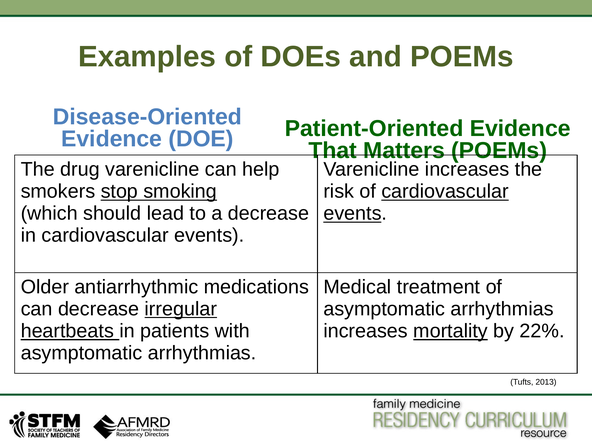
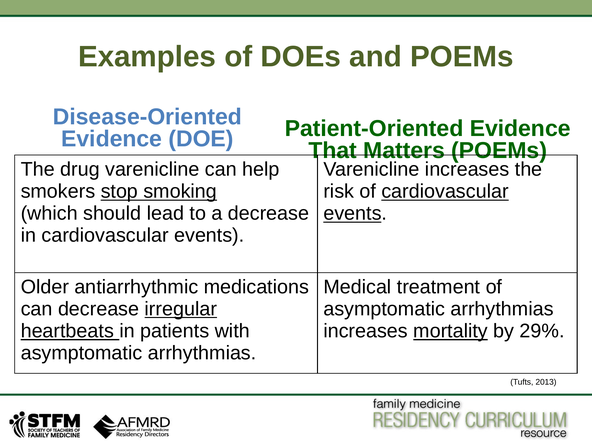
22%: 22% -> 29%
